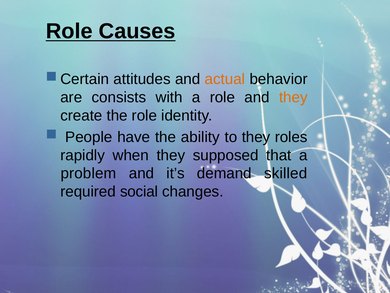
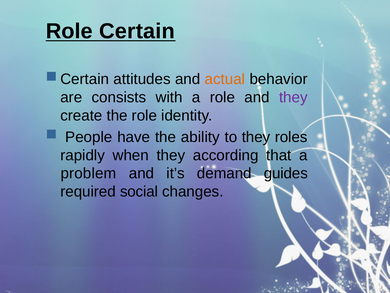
Causes: Causes -> Certain
they at (293, 97) colour: orange -> purple
supposed: supposed -> according
skilled: skilled -> guides
